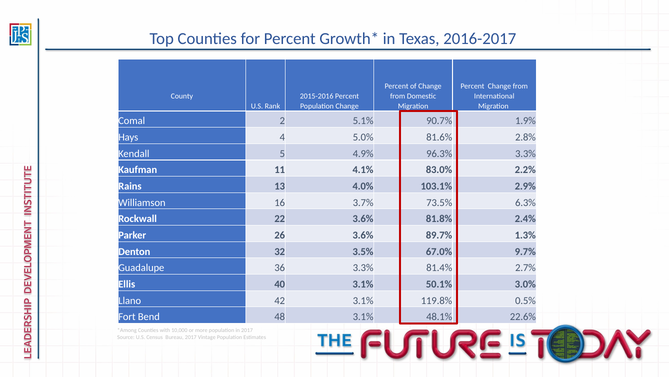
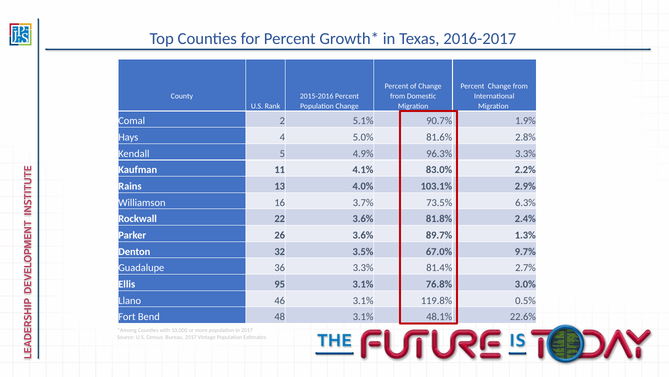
40: 40 -> 95
50.1%: 50.1% -> 76.8%
42: 42 -> 46
